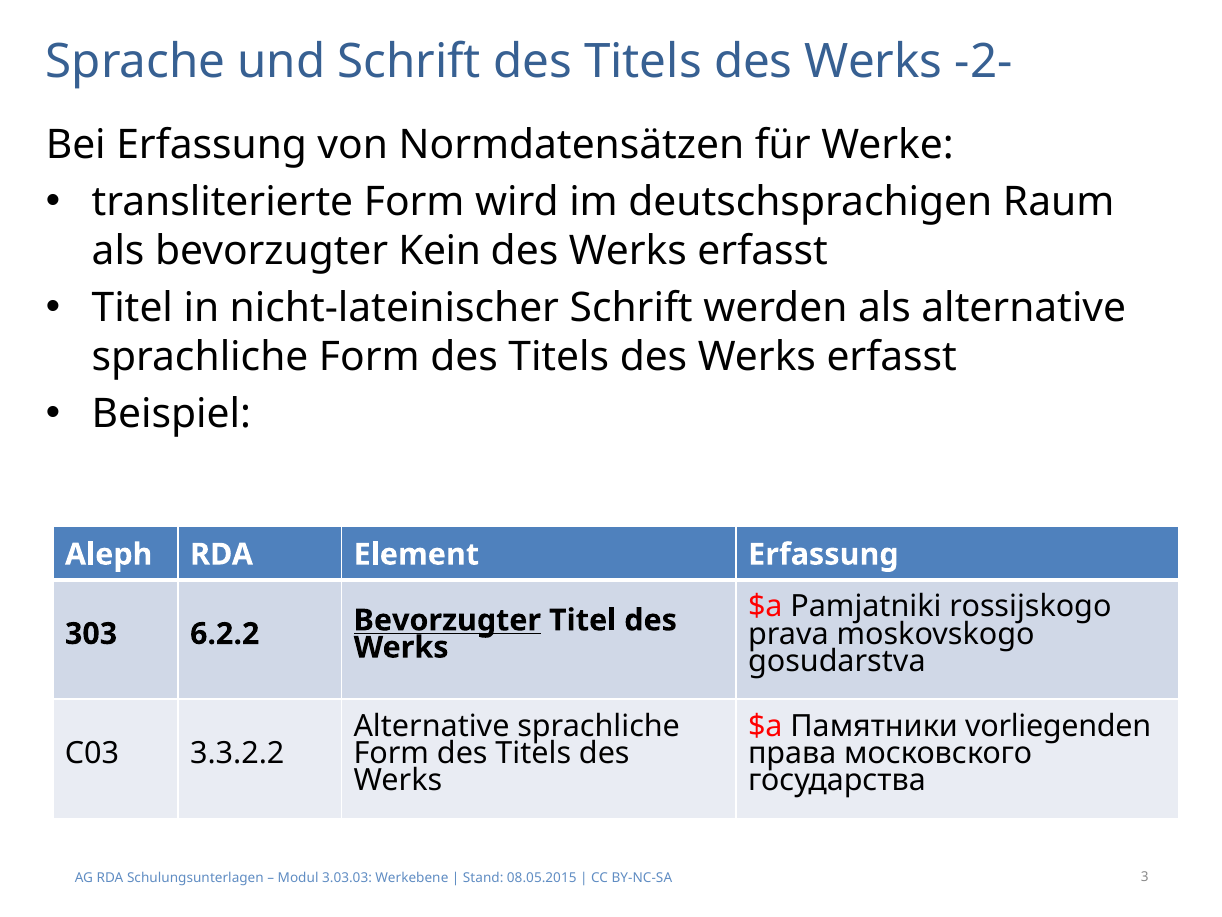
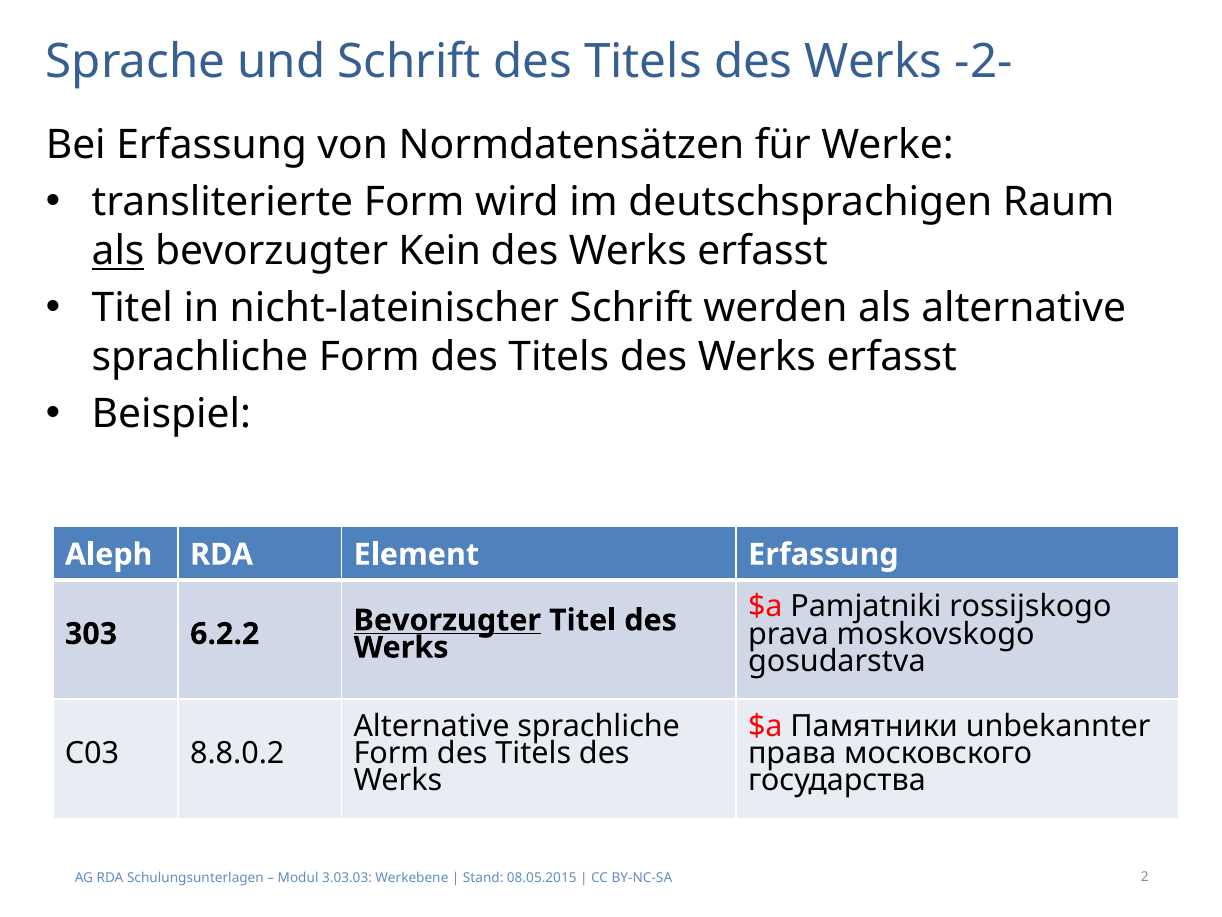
als at (118, 251) underline: none -> present
vorliegenden: vorliegenden -> unbekannter
3.3.2.2: 3.3.2.2 -> 8.8.0.2
3: 3 -> 2
